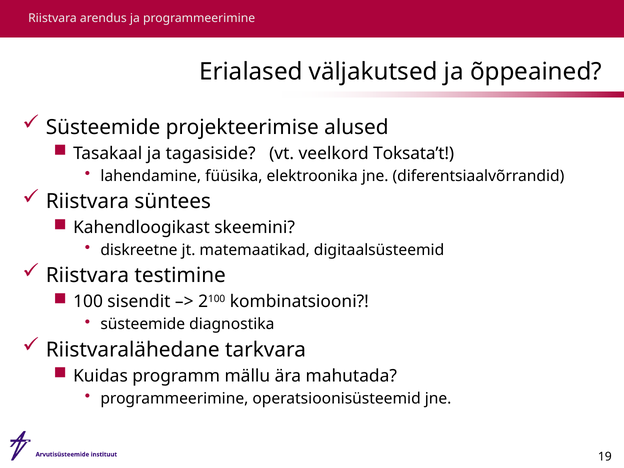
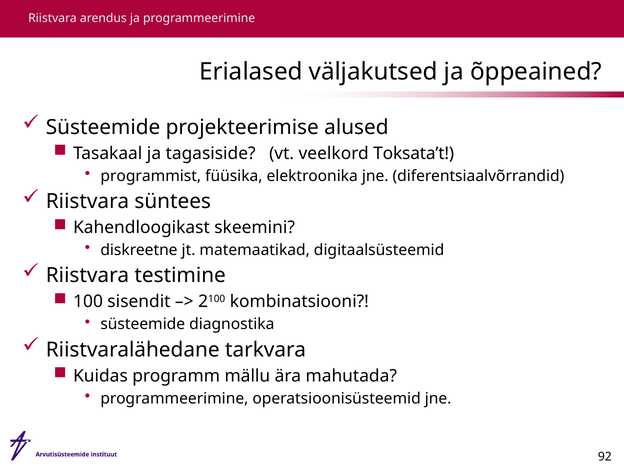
lahendamine: lahendamine -> programmist
19: 19 -> 92
